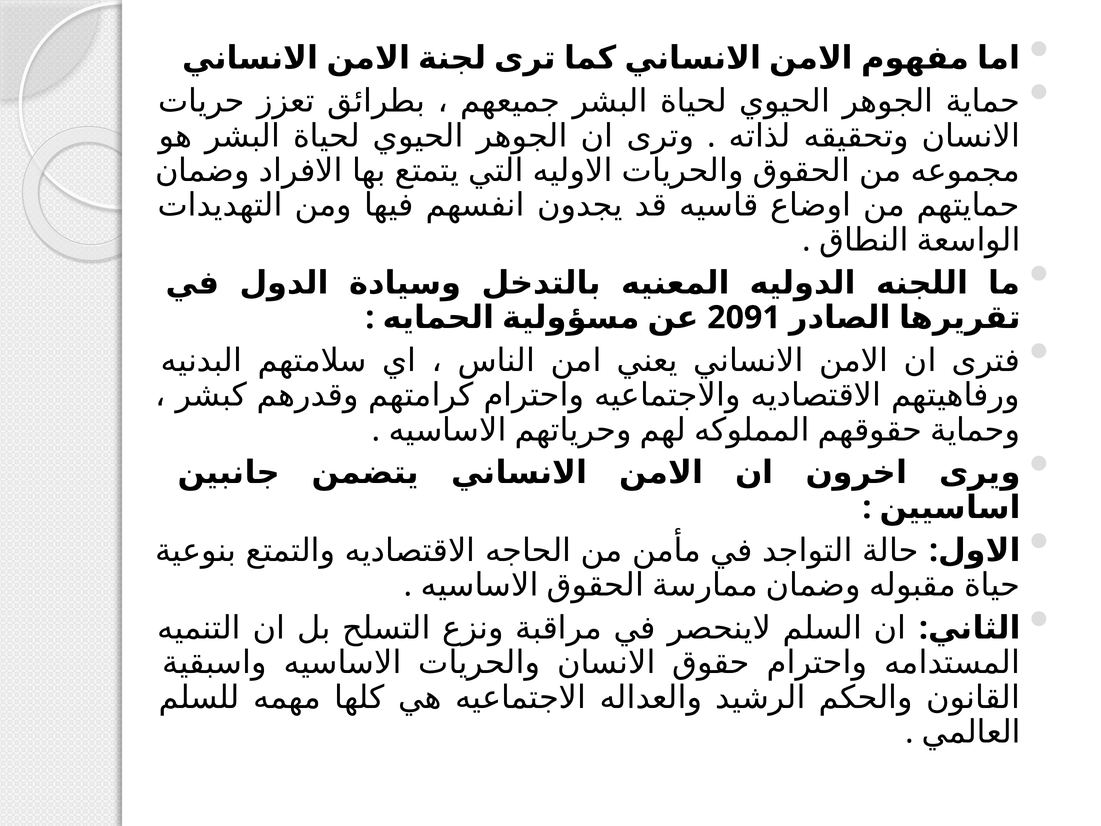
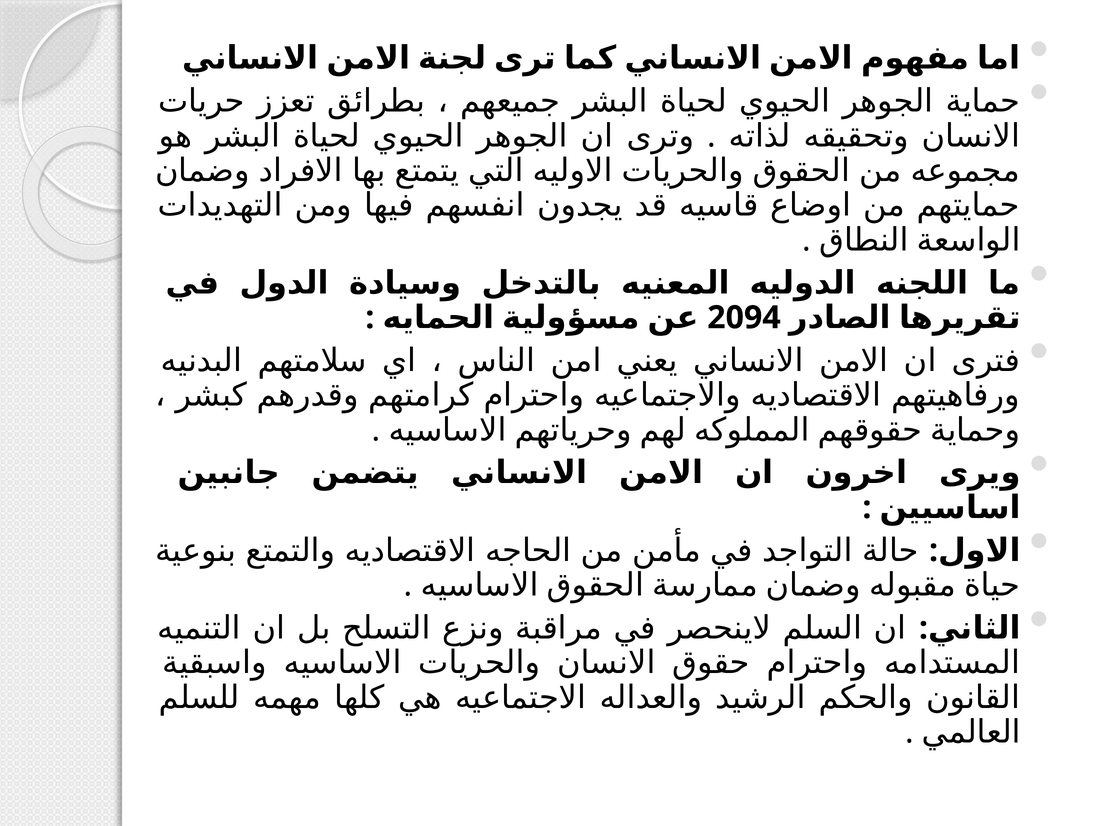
2091: 2091 -> 2094
